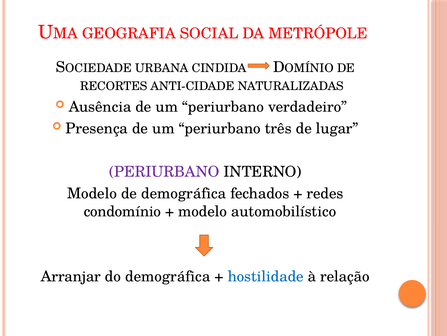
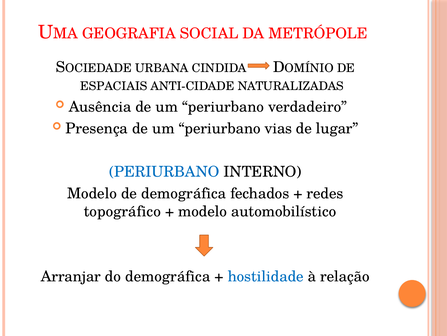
RECORTES: RECORTES -> ESPACIAIS
três: três -> vias
PERIURBANO at (164, 171) colour: purple -> blue
condomínio: condomínio -> topográfico
